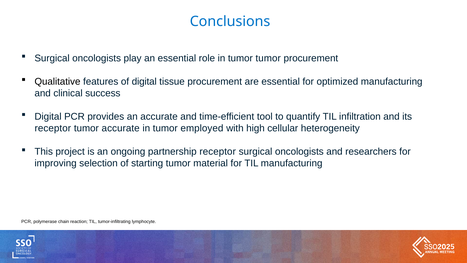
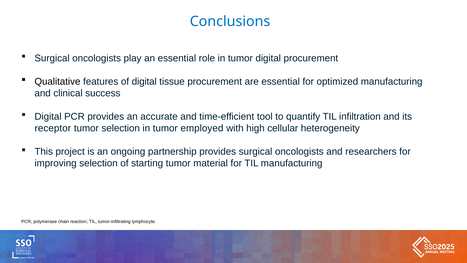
tumor tumor: tumor -> digital
tumor accurate: accurate -> selection
partnership receptor: receptor -> provides
